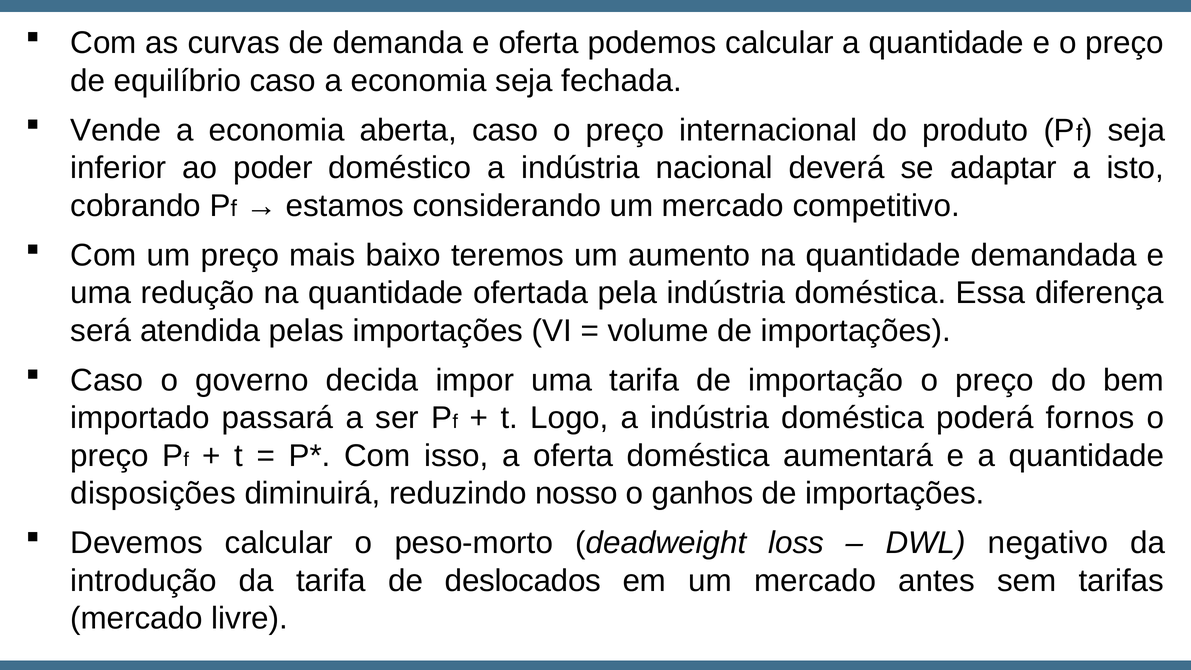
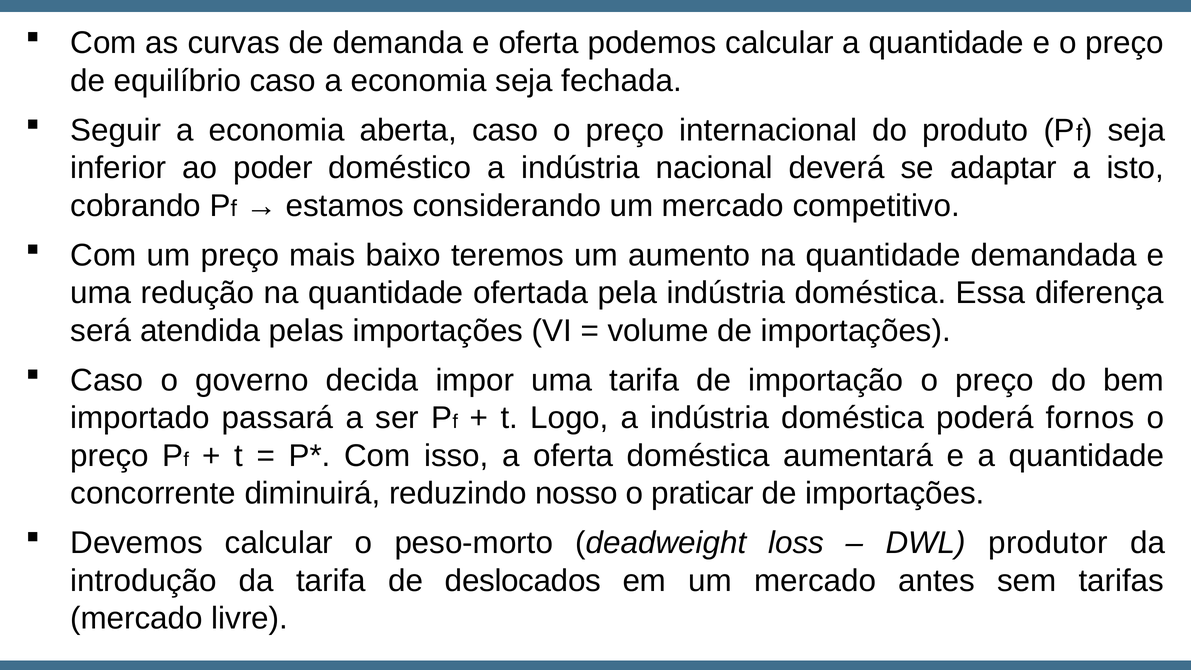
Vende: Vende -> Seguir
disposições: disposições -> concorrente
ganhos: ganhos -> praticar
negativo: negativo -> produtor
